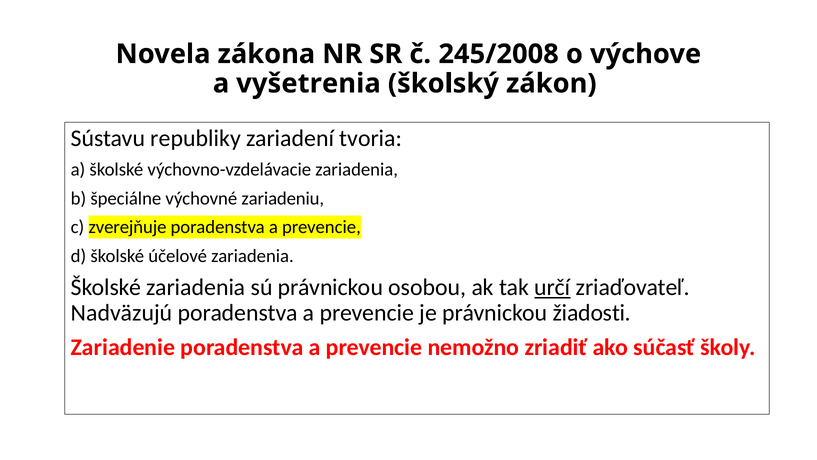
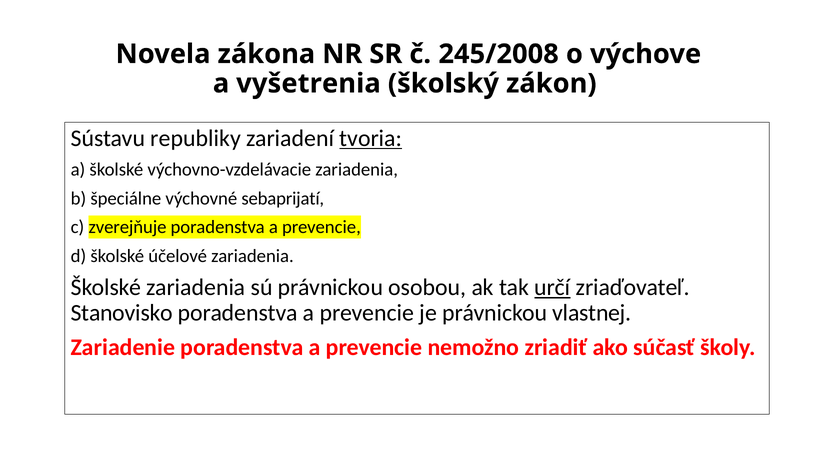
tvoria underline: none -> present
zariadeniu: zariadeniu -> sebaprijatí
Nadväzujú: Nadväzujú -> Stanovisko
žiadosti: žiadosti -> vlastnej
